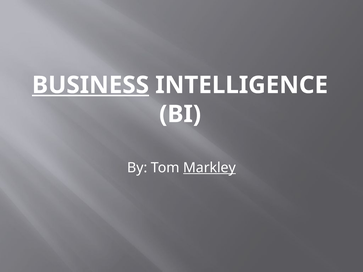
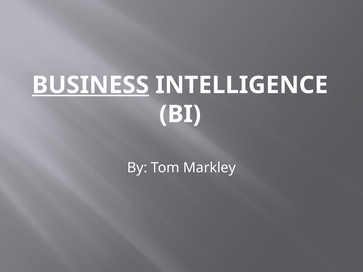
Markley underline: present -> none
